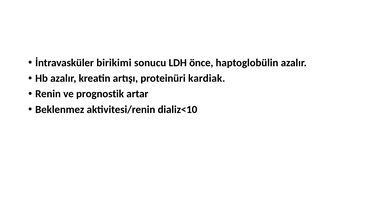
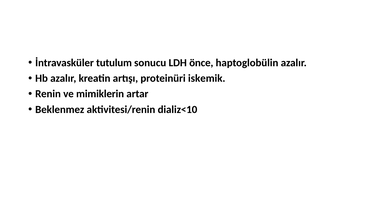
birikimi: birikimi -> tutulum
kardiak: kardiak -> iskemik
prognostik: prognostik -> mimiklerin
